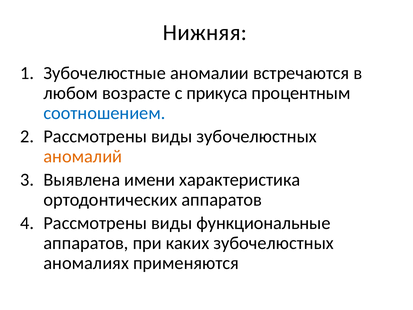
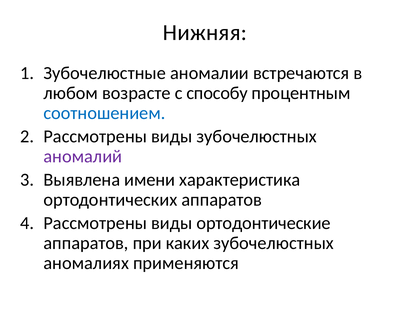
прикуса: прикуса -> способу
аномалий colour: orange -> purple
функциональные: функциональные -> ортодонтические
